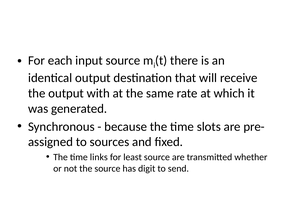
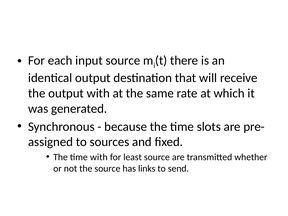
time links: links -> with
digit: digit -> links
